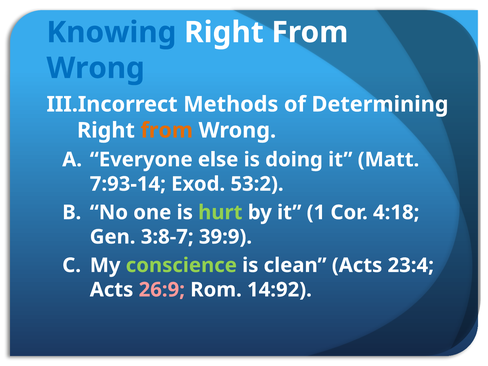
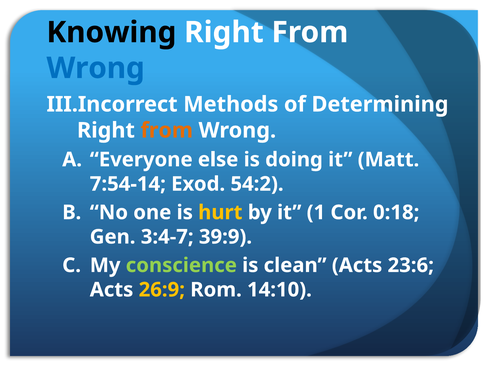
Knowing colour: blue -> black
7:93-14: 7:93-14 -> 7:54-14
53:2: 53:2 -> 54:2
hurt colour: light green -> yellow
4:18: 4:18 -> 0:18
3:8-7: 3:8-7 -> 3:4-7
23:4: 23:4 -> 23:6
26:9 colour: pink -> yellow
14:92: 14:92 -> 14:10
